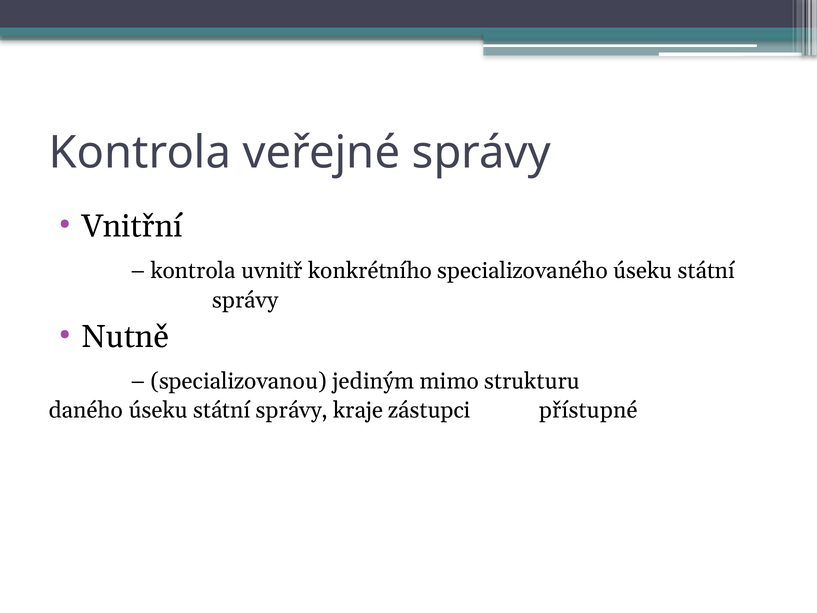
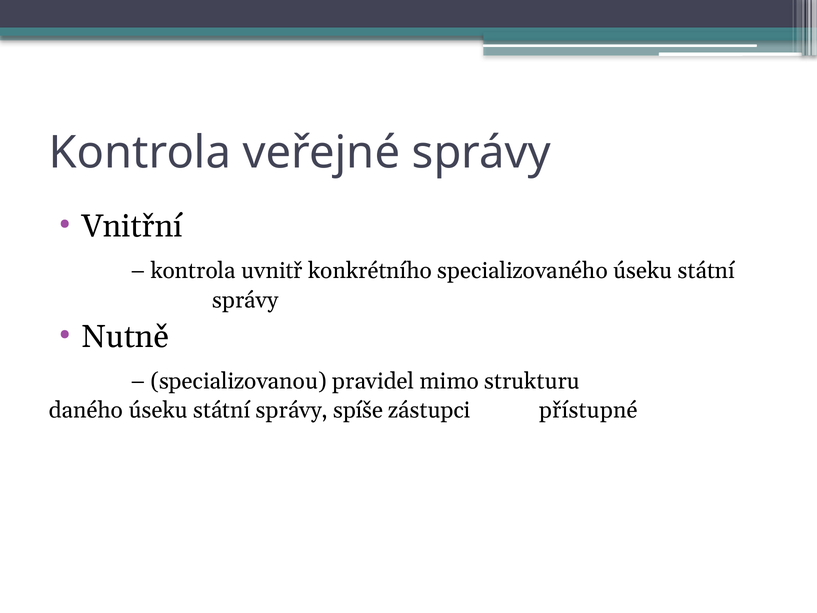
jediným: jediným -> pravidel
kraje: kraje -> spíše
